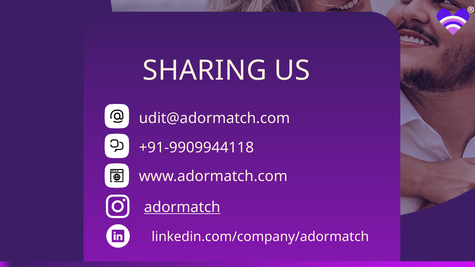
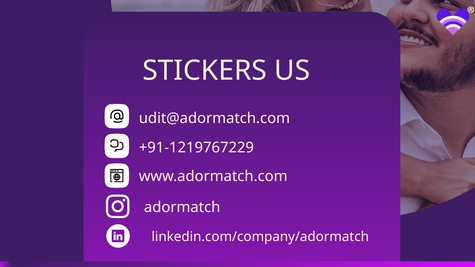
SHARING: SHARING -> STICKERS
+91-9909944118: +91-9909944118 -> +91-1219767229
adormatch underline: present -> none
